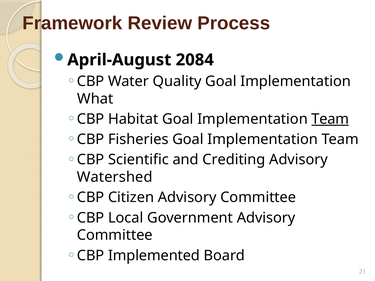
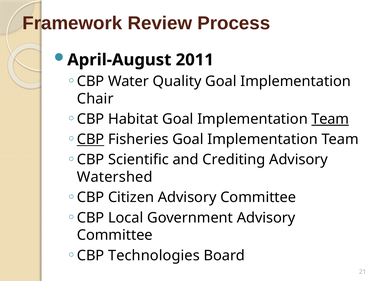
2084: 2084 -> 2011
What: What -> Chair
CBP at (91, 139) underline: none -> present
Implemented: Implemented -> Technologies
